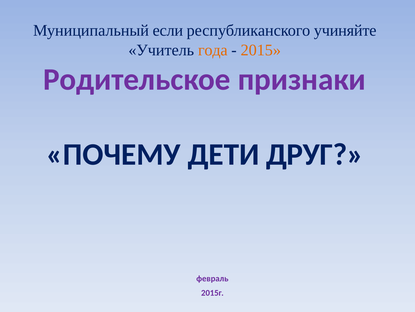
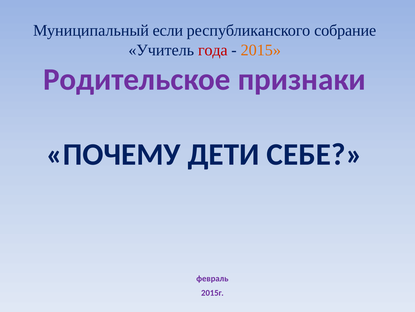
учиняйте: учиняйте -> собрание
года colour: orange -> red
ДРУГ: ДРУГ -> СЕБЕ
